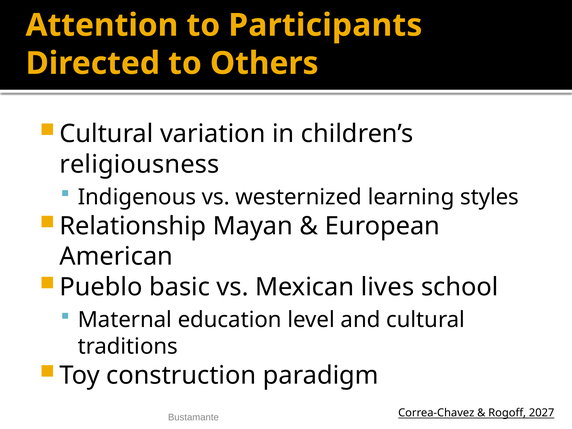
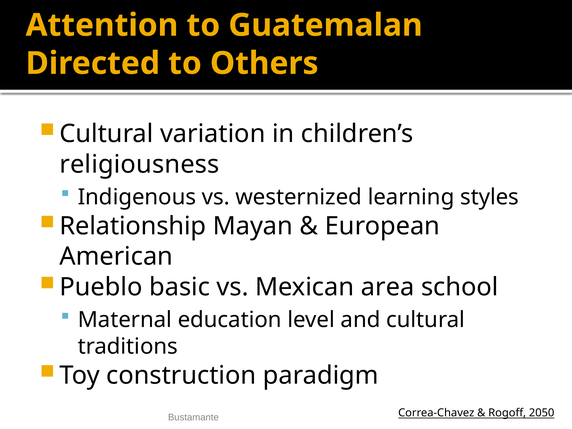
Participants: Participants -> Guatemalan
lives: lives -> area
2027: 2027 -> 2050
